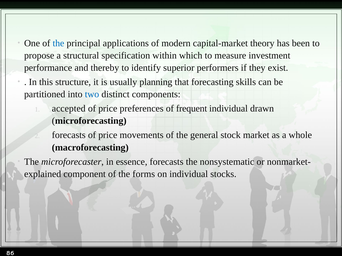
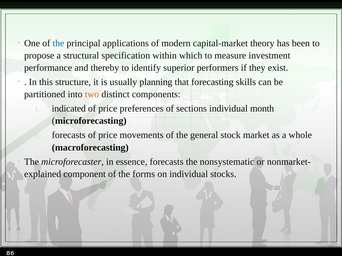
two colour: blue -> orange
accepted: accepted -> indicated
frequent: frequent -> sections
drawn: drawn -> month
